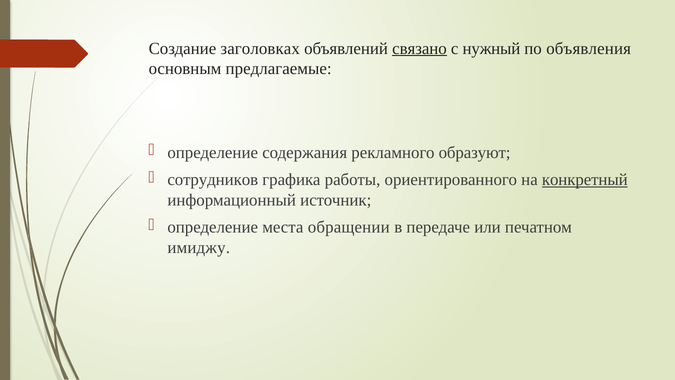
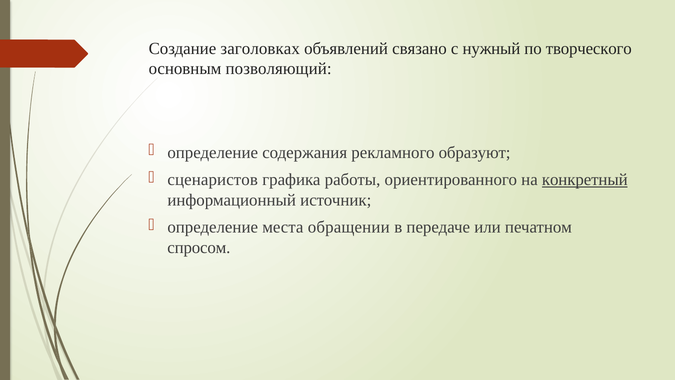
связано underline: present -> none
объявления: объявления -> творческого
предлагаемые: предлагаемые -> позволяющий
сотрудников: сотрудников -> сценаристов
имиджу: имиджу -> спросом
